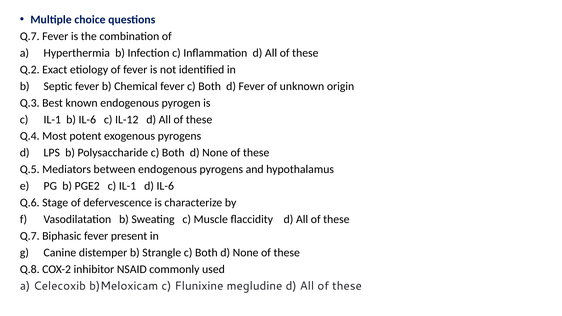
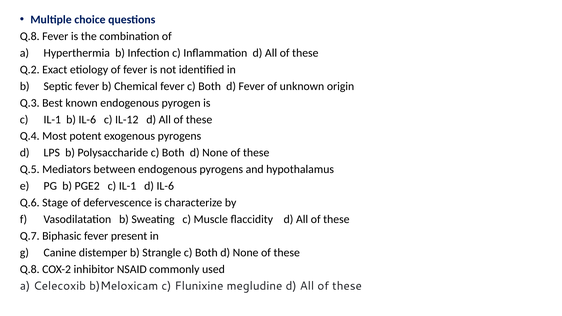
Q.7 at (30, 36): Q.7 -> Q.8
